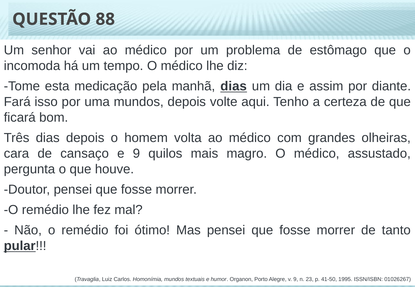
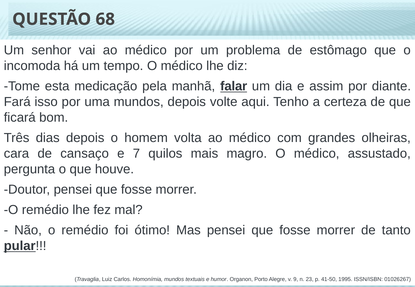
88: 88 -> 68
manhã dias: dias -> falar
e 9: 9 -> 7
